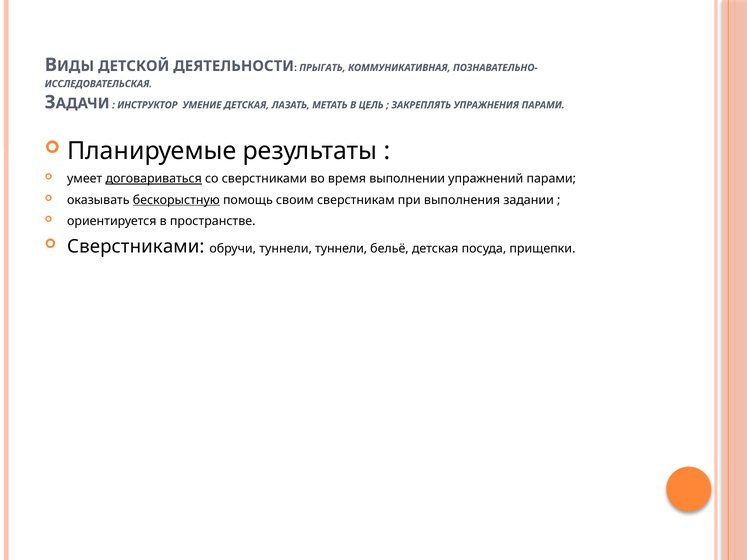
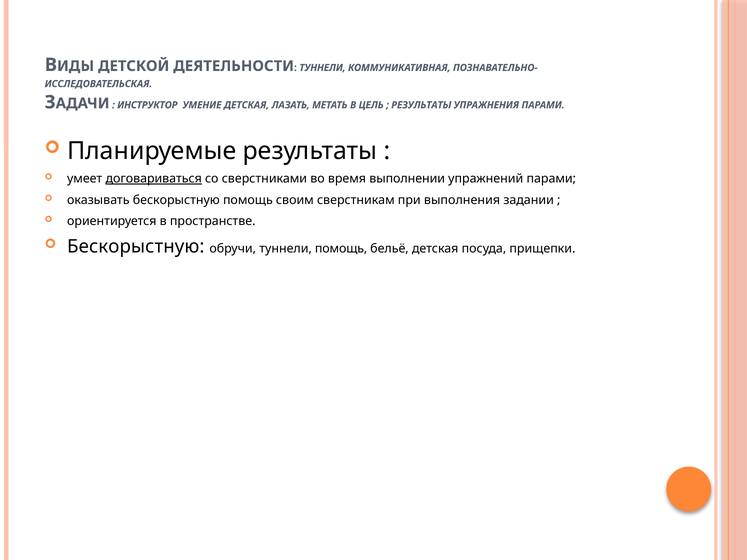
ПРЫГАТЬ at (322, 68): ПРЫГАТЬ -> ТУННЕЛИ
ЗАКРЕПЛЯТЬ at (421, 105): ЗАКРЕПЛЯТЬ -> РЕЗУЛЬТАТЫ
бескорыстную at (176, 200) underline: present -> none
Сверстниками at (136, 247): Сверстниками -> Бескорыстную
туннели туннели: туннели -> помощь
